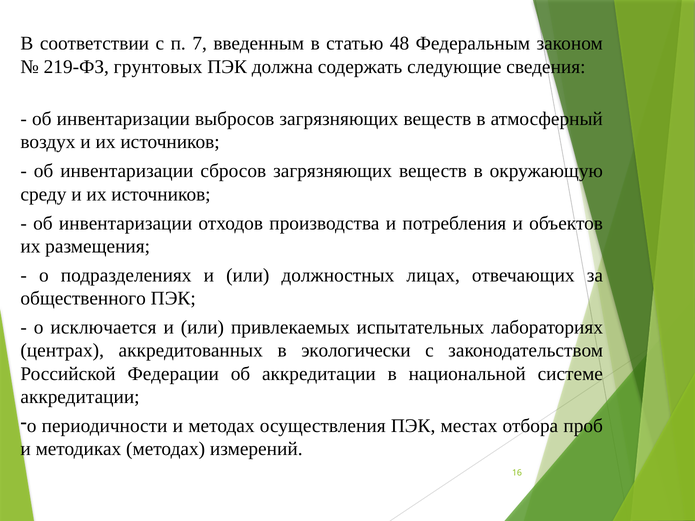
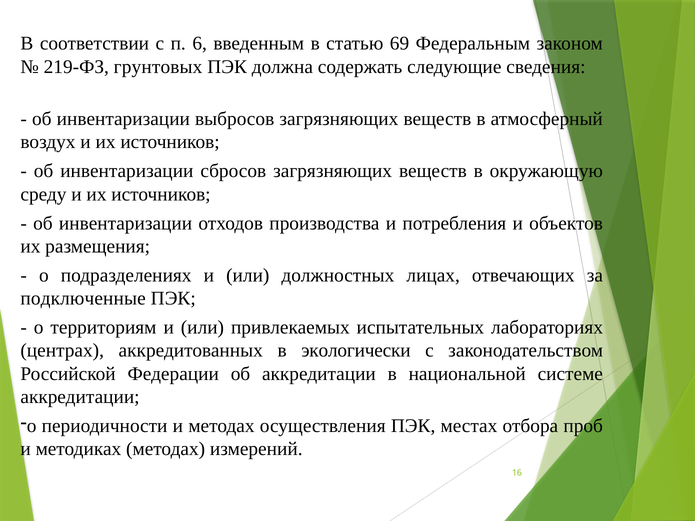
7: 7 -> 6
48: 48 -> 69
общественного: общественного -> подключенные
исключается: исключается -> территориям
